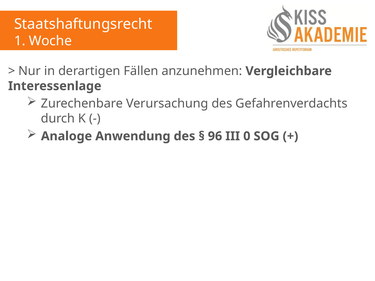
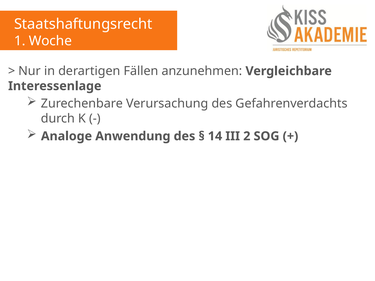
96: 96 -> 14
0: 0 -> 2
